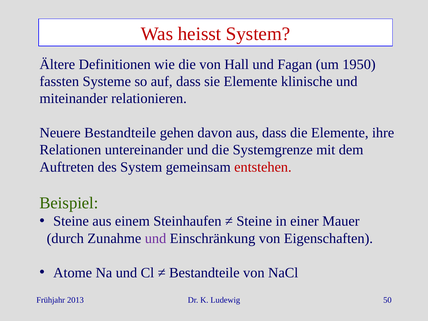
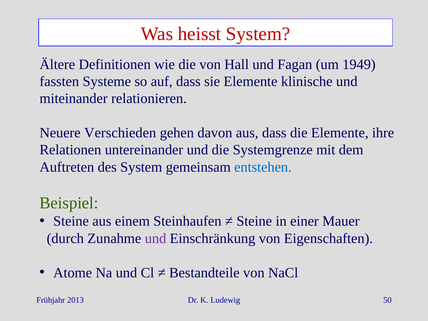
1950: 1950 -> 1949
Neuere Bestandteile: Bestandteile -> Verschieden
entstehen colour: red -> blue
